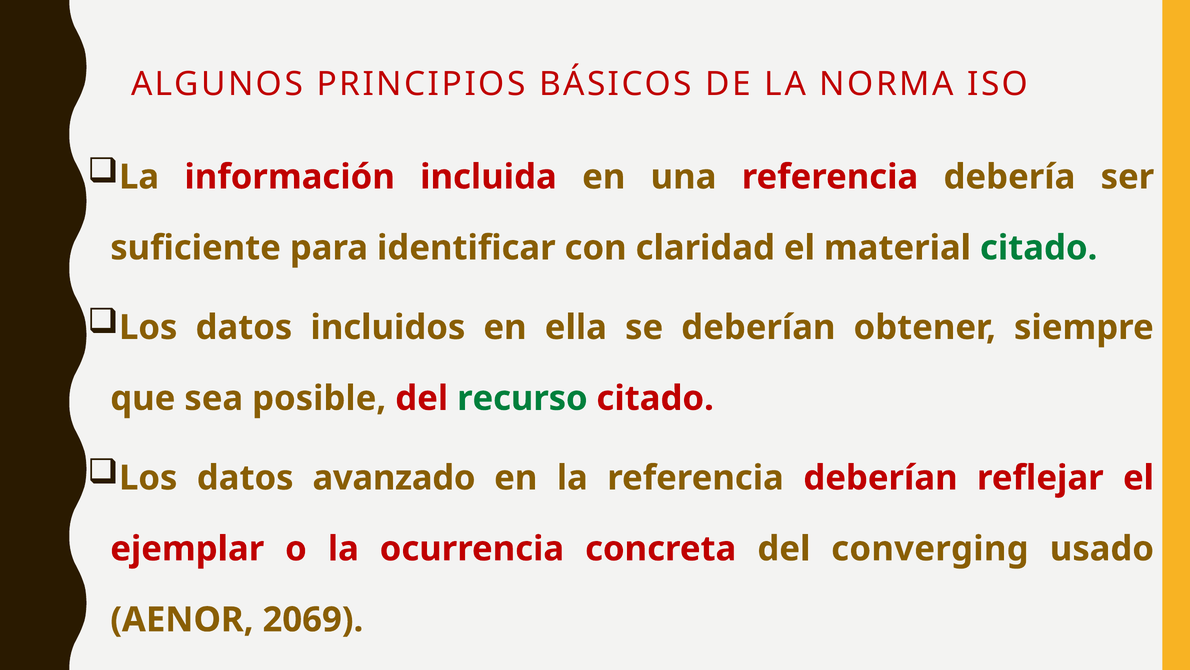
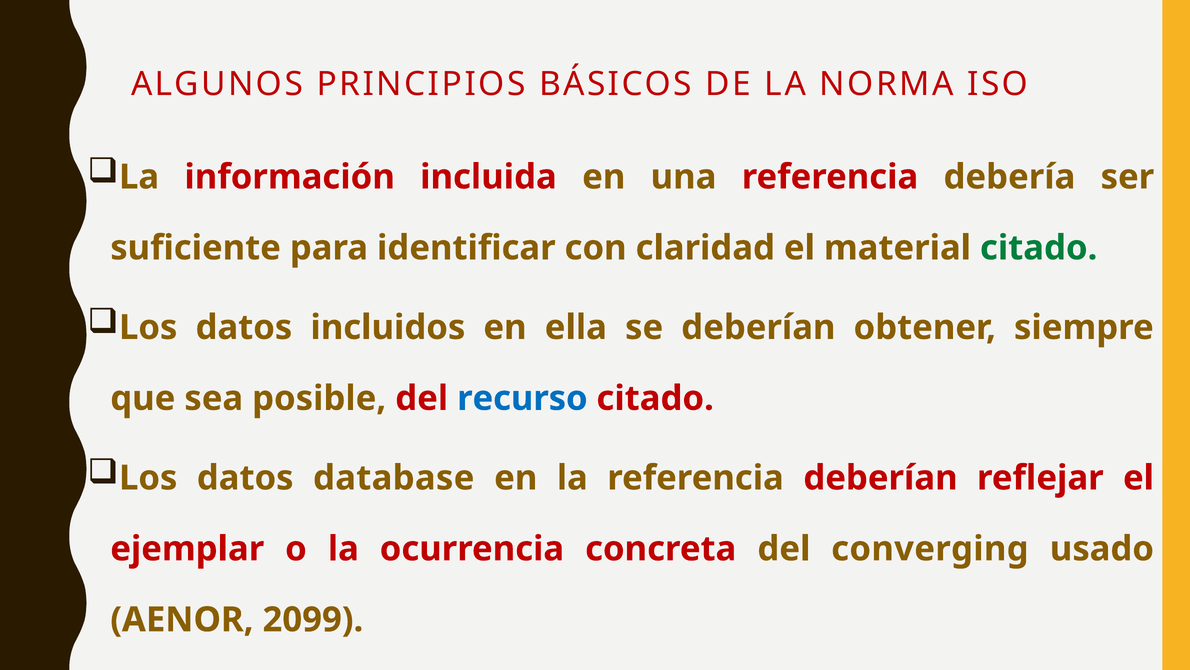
recurso colour: green -> blue
avanzado: avanzado -> database
2069: 2069 -> 2099
